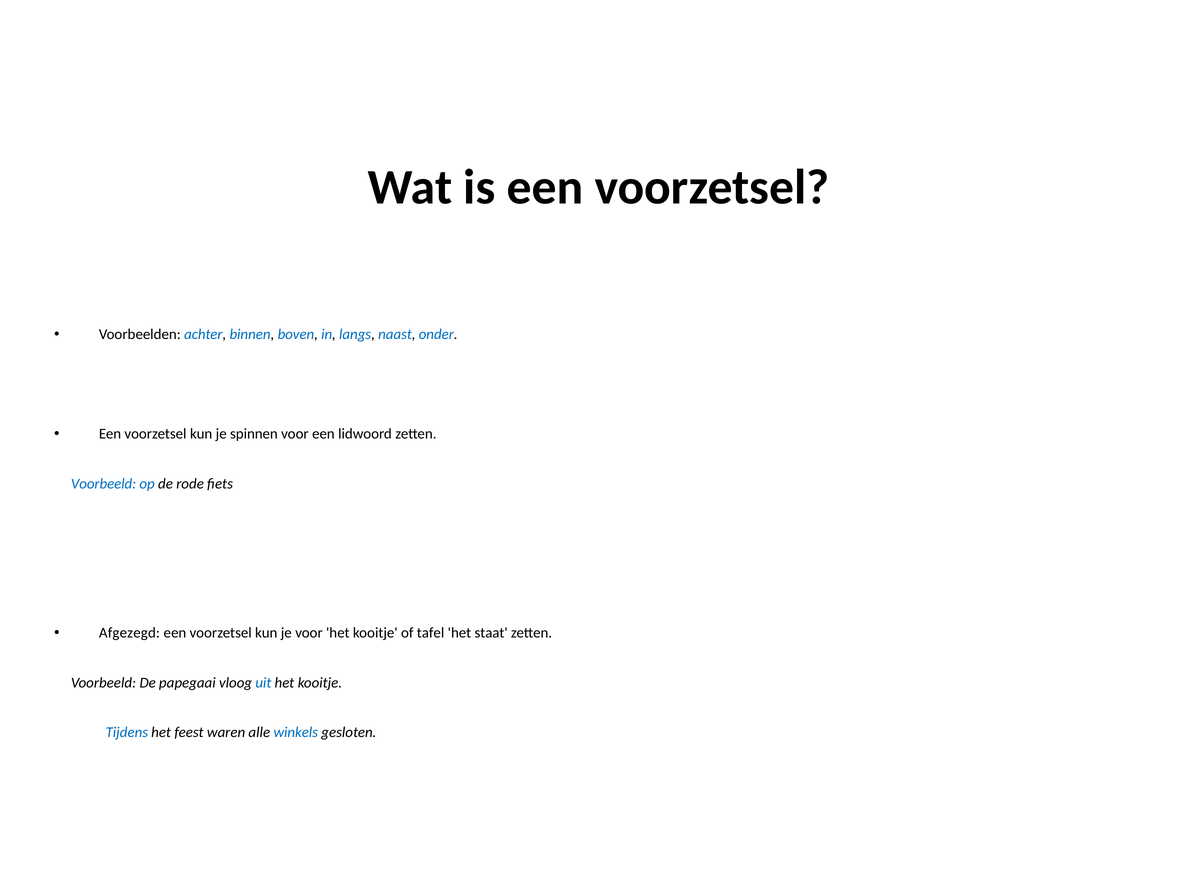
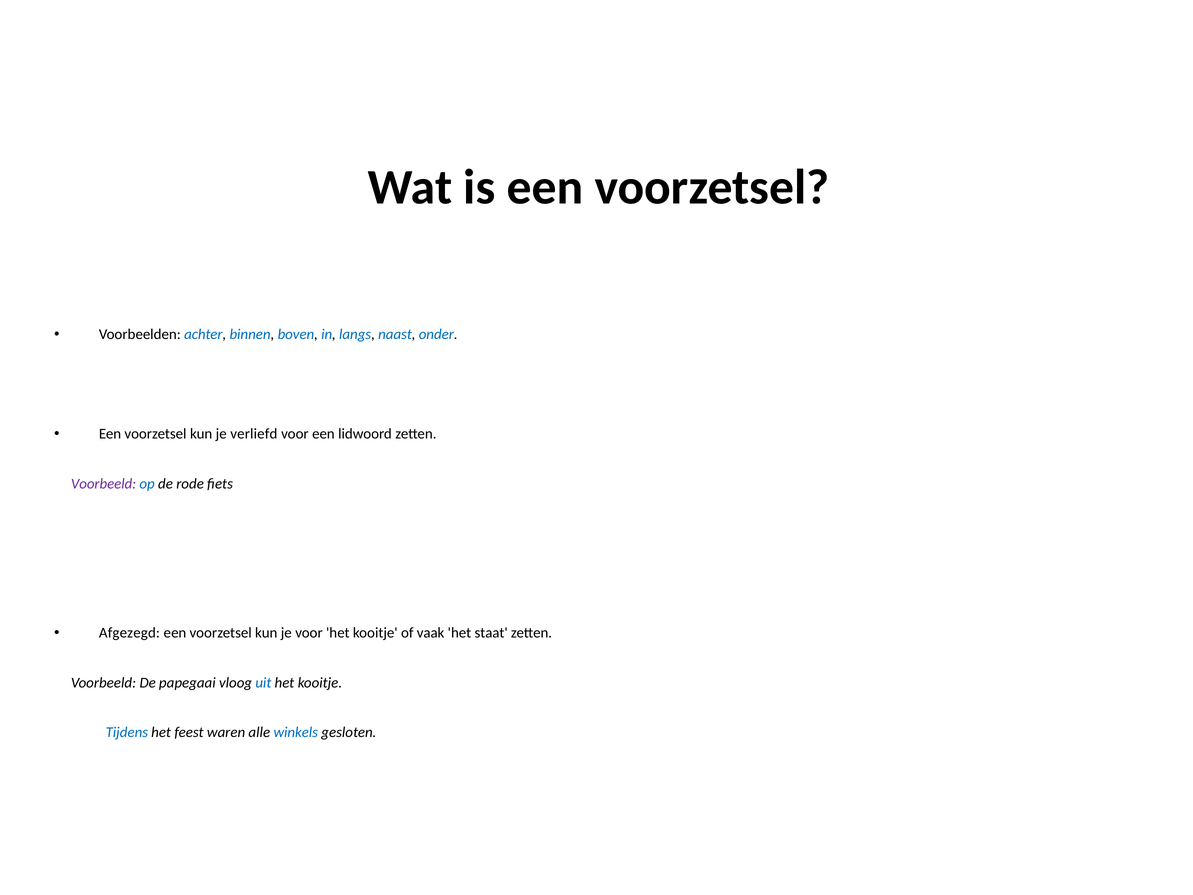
spinnen: spinnen -> verliefd
Voorbeeld at (104, 484) colour: blue -> purple
tafel: tafel -> vaak
